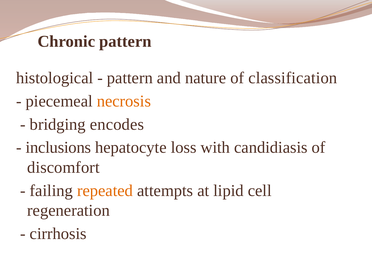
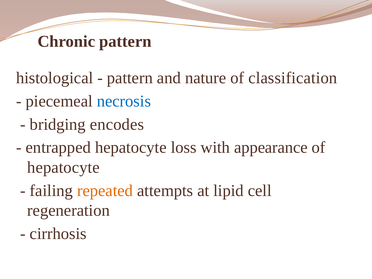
necrosis colour: orange -> blue
inclusions: inclusions -> entrapped
candidiasis: candidiasis -> appearance
discomfort at (63, 167): discomfort -> hepatocyte
